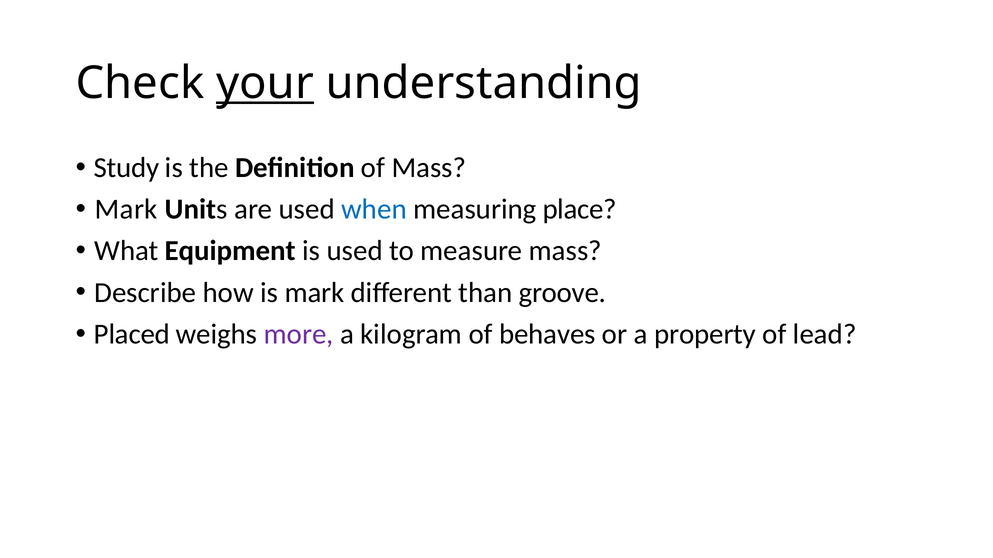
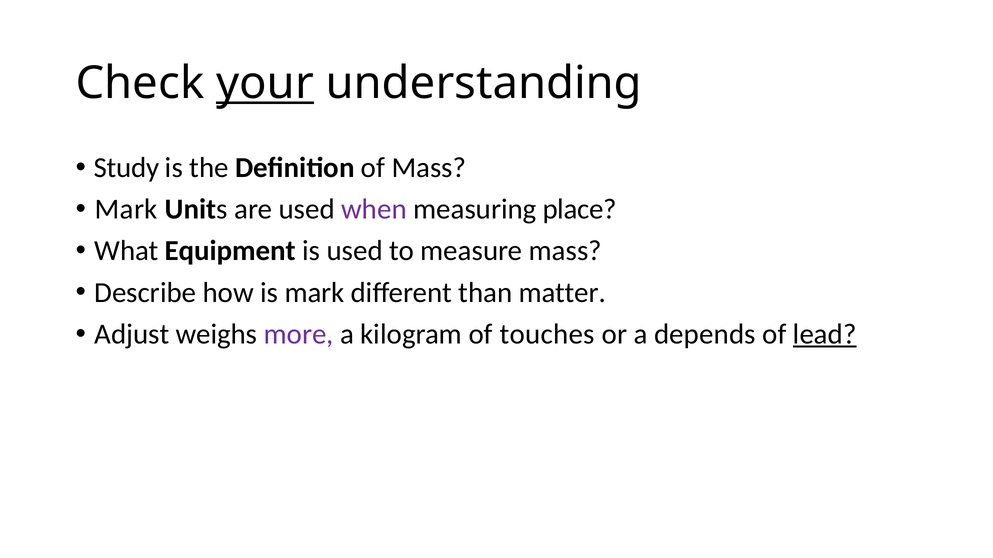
when colour: blue -> purple
groove: groove -> matter
Placed: Placed -> Adjust
behaves: behaves -> touches
property: property -> depends
lead underline: none -> present
